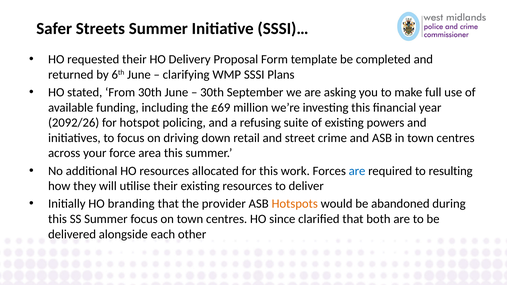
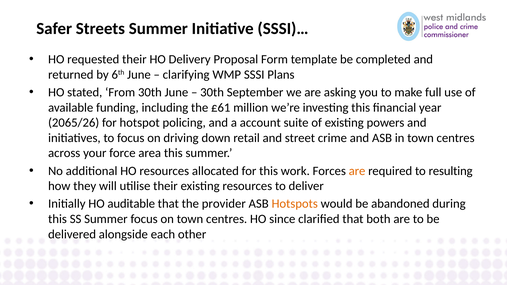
£69: £69 -> £61
2092/26: 2092/26 -> 2065/26
refusing: refusing -> account
are at (357, 171) colour: blue -> orange
branding: branding -> auditable
